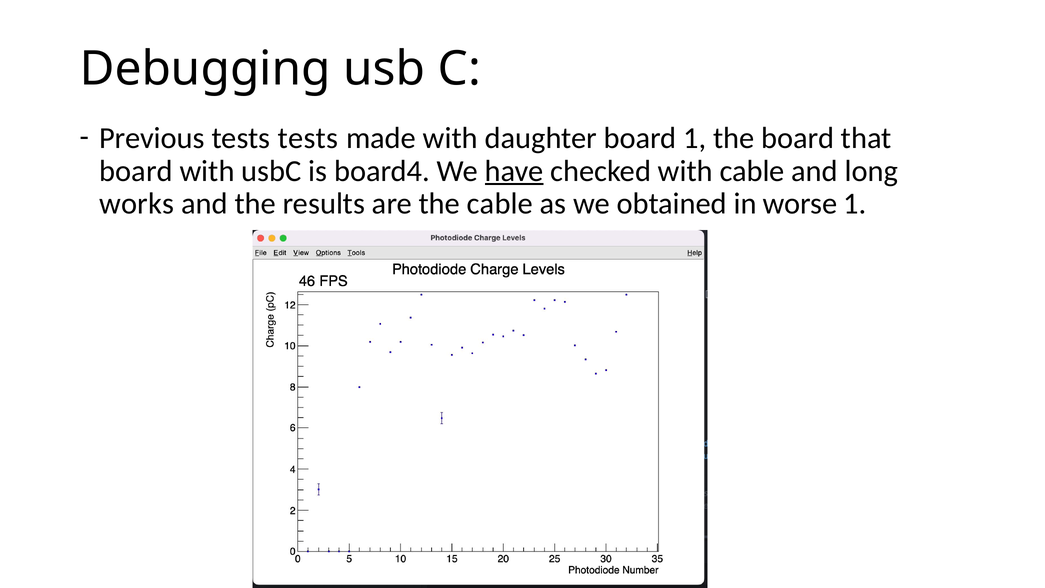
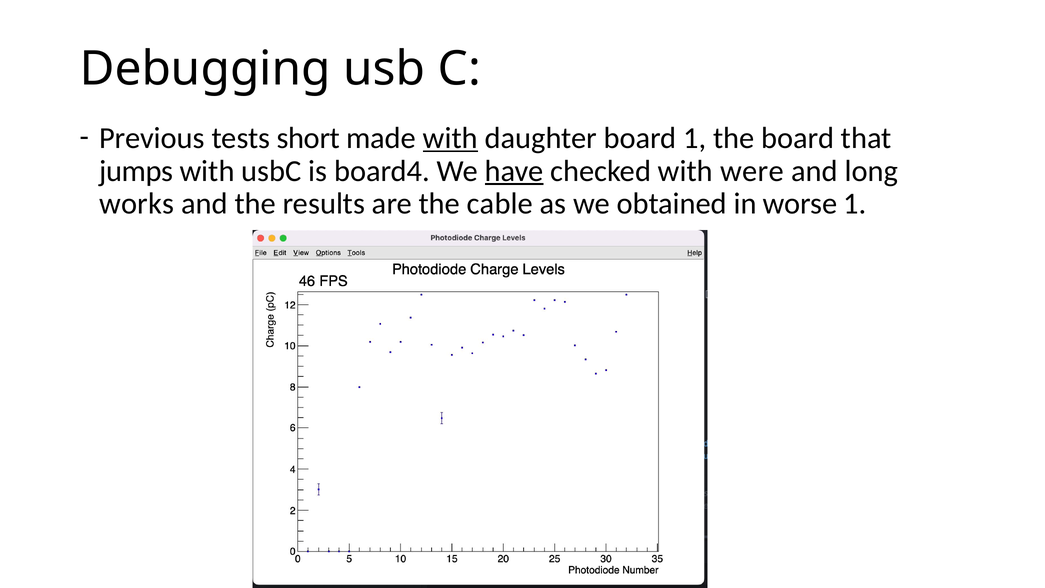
tests tests: tests -> short
with at (450, 138) underline: none -> present
board at (136, 171): board -> jumps
with cable: cable -> were
